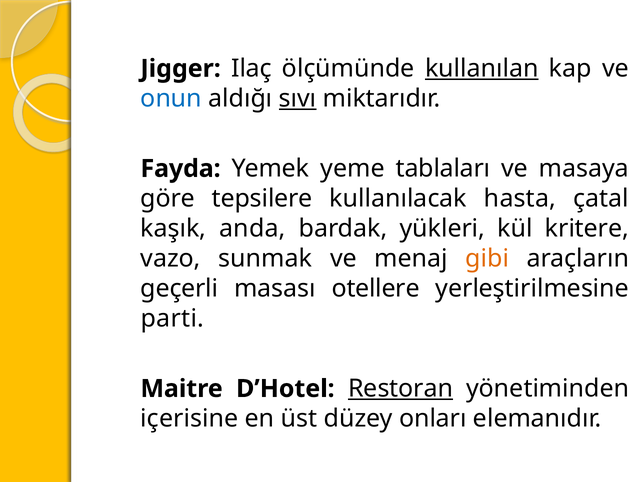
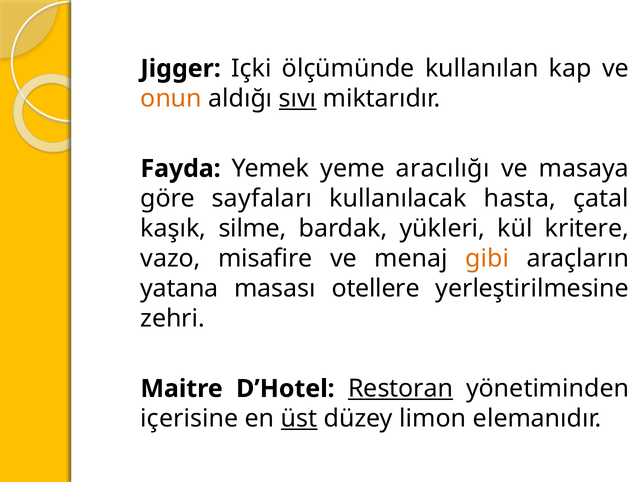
Ilaç: Ilaç -> Içki
kullanılan underline: present -> none
onun colour: blue -> orange
tablaları: tablaları -> aracılığı
tepsilere: tepsilere -> sayfaları
anda: anda -> silme
sunmak: sunmak -> misafire
geçerli: geçerli -> yatana
parti: parti -> zehri
üst underline: none -> present
onları: onları -> limon
